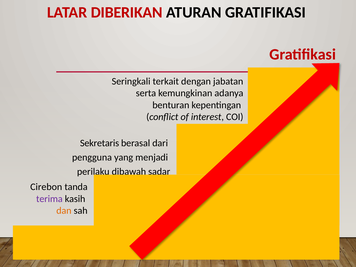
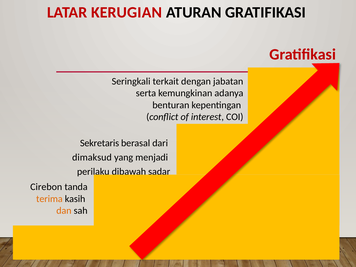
DIBERIKAN: DIBERIKAN -> KERUGIAN
pengguna: pengguna -> dimaksud
terima colour: purple -> orange
